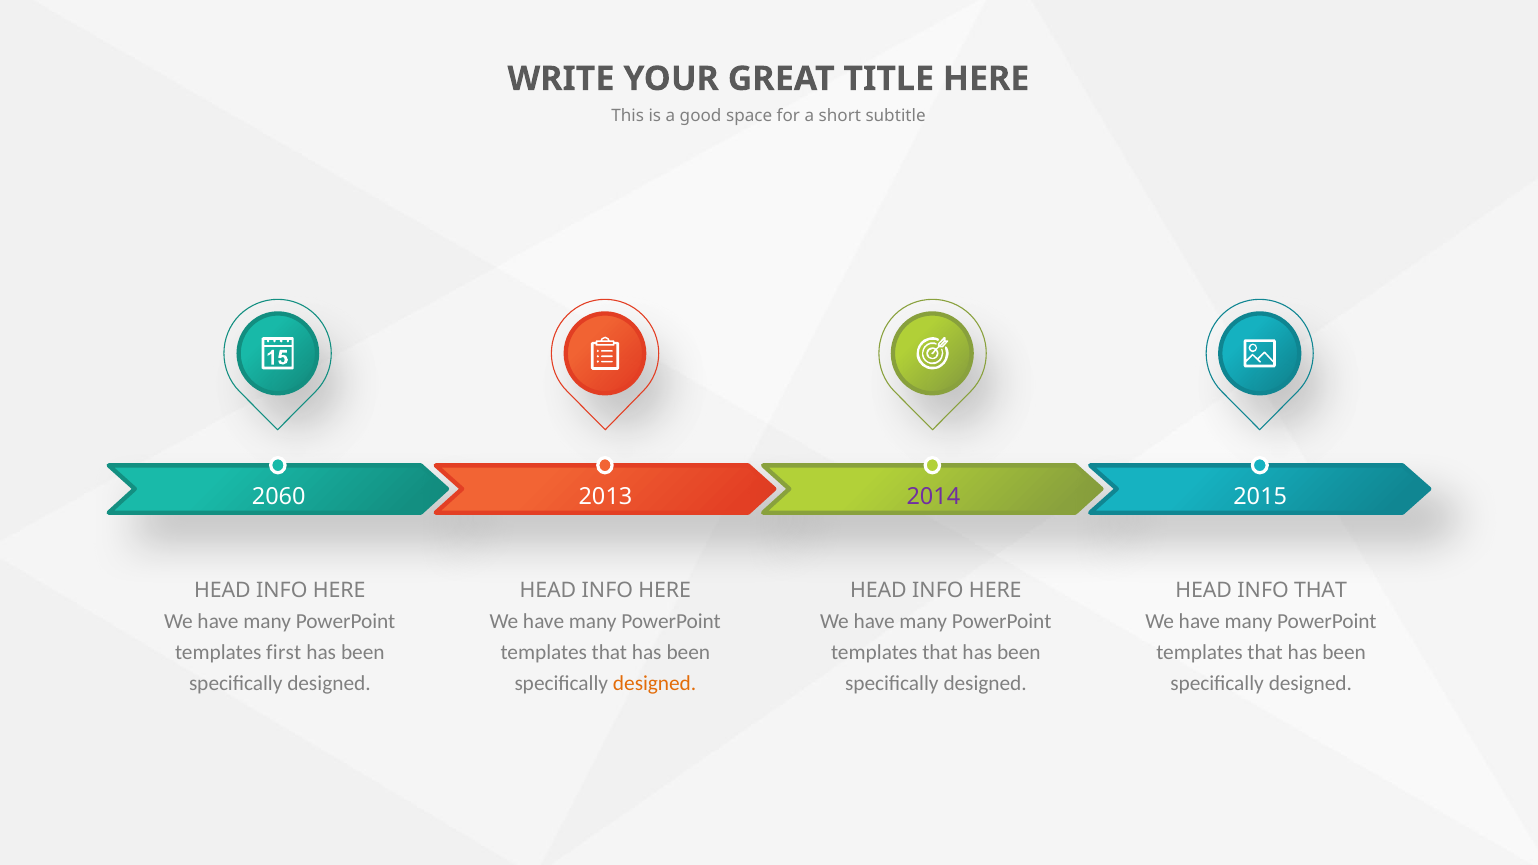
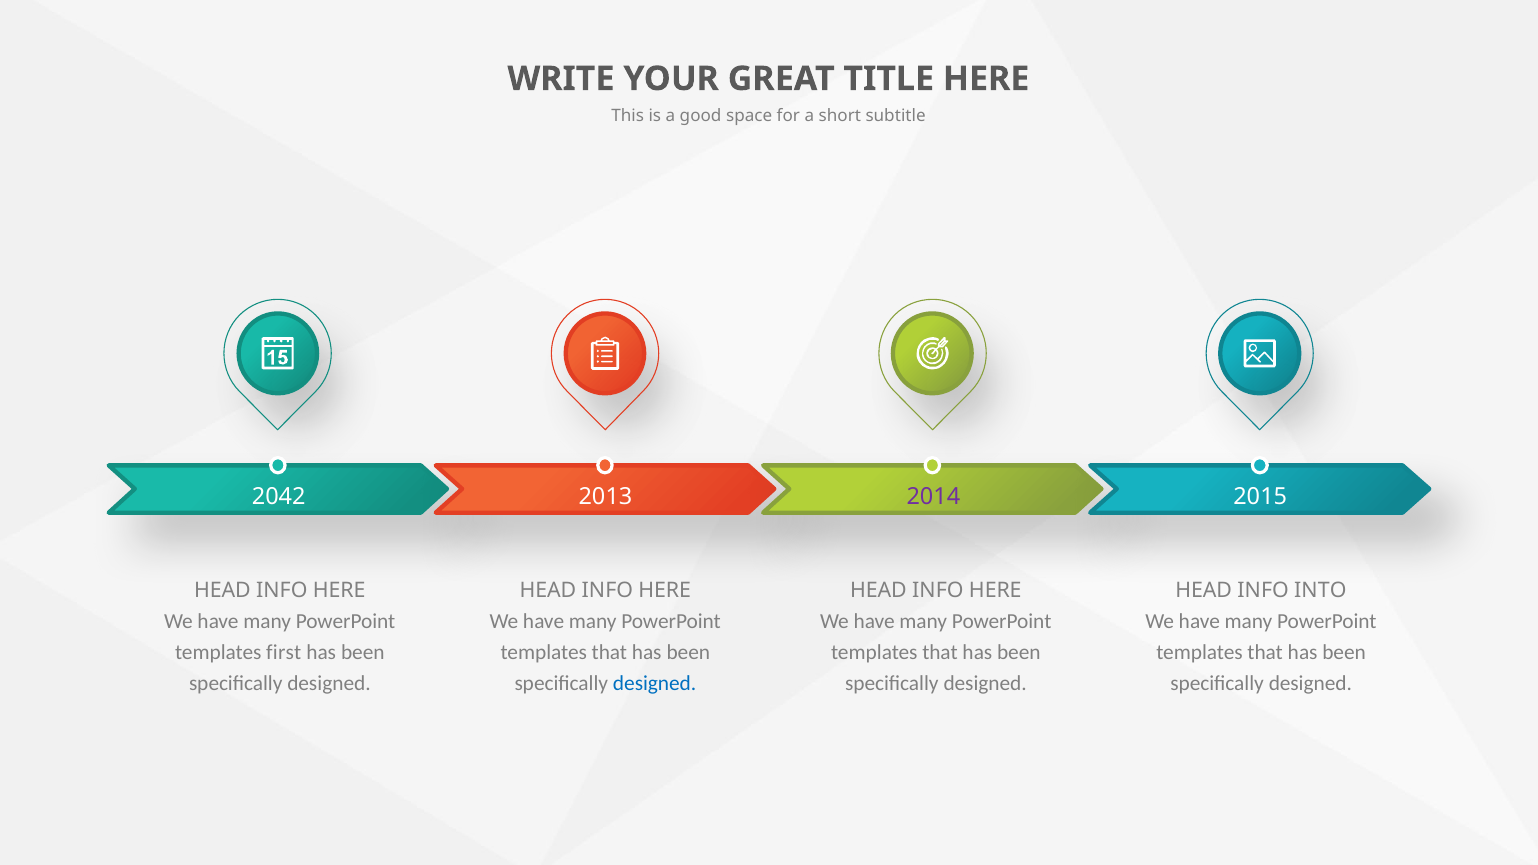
2060: 2060 -> 2042
INFO THAT: THAT -> INTO
designed at (655, 683) colour: orange -> blue
